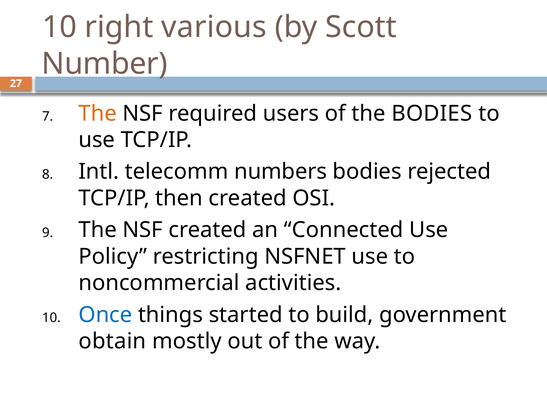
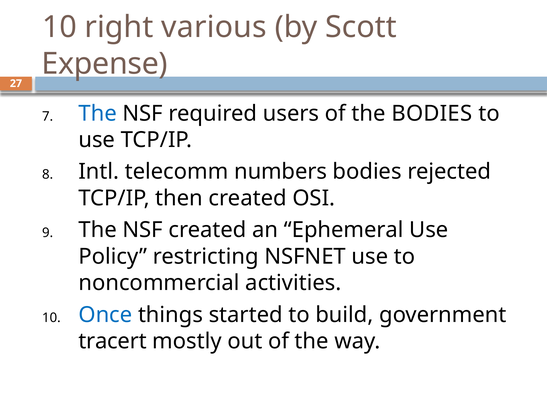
Number: Number -> Expense
The at (98, 113) colour: orange -> blue
Connected: Connected -> Ephemeral
obtain: obtain -> tracert
